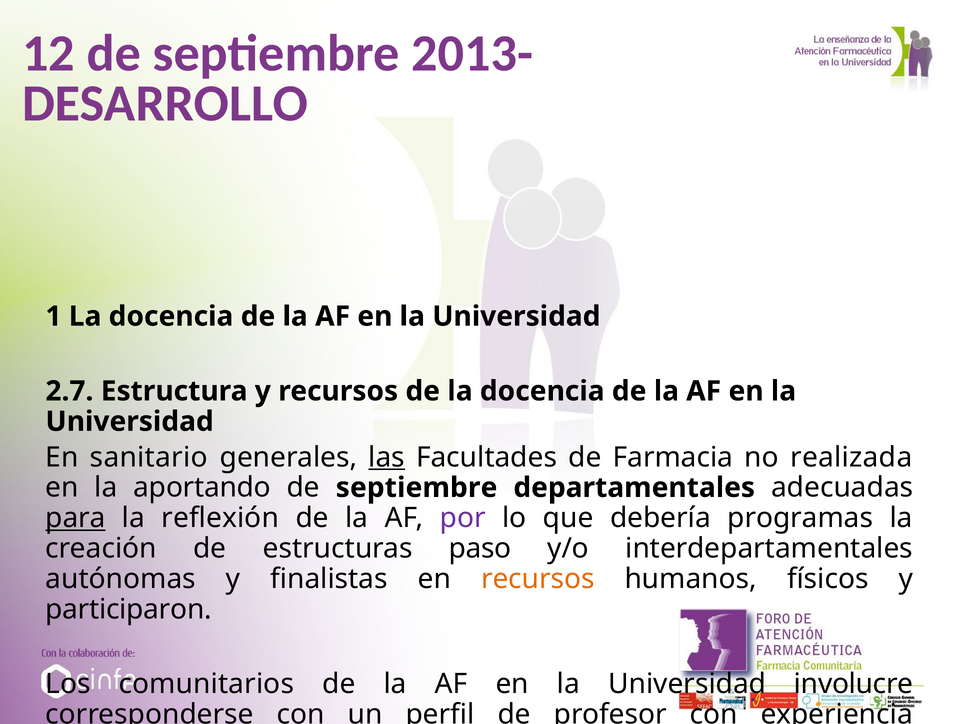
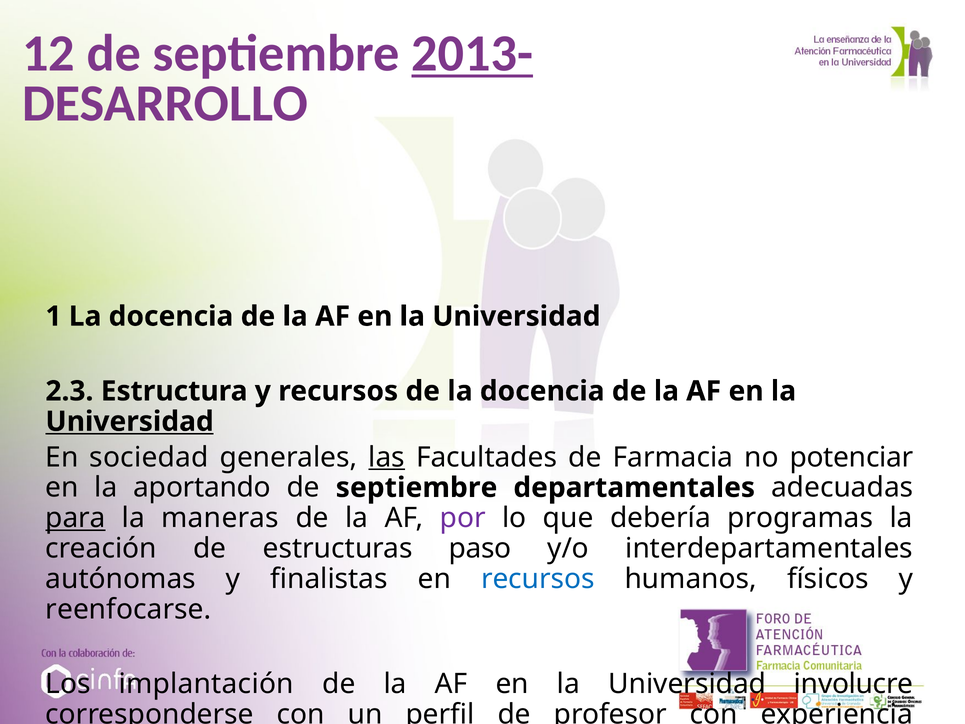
2013- underline: none -> present
2.7: 2.7 -> 2.3
Universidad at (130, 421) underline: none -> present
sanitario: sanitario -> sociedad
realizada: realizada -> potenciar
reflexión: reflexión -> maneras
recursos at (538, 579) colour: orange -> blue
participaron: participaron -> reenfocarse
comunitarios: comunitarios -> implantación
